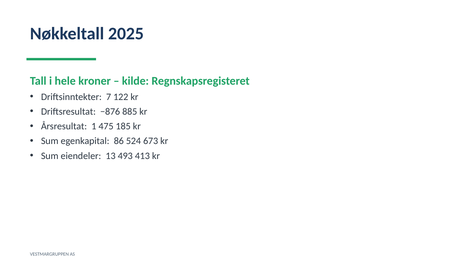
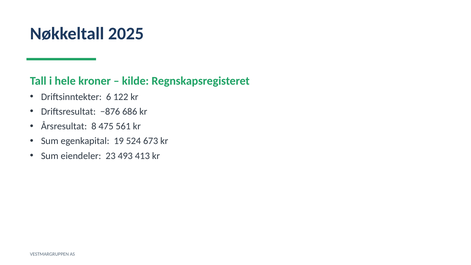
7: 7 -> 6
885: 885 -> 686
1: 1 -> 8
185: 185 -> 561
86: 86 -> 19
13: 13 -> 23
